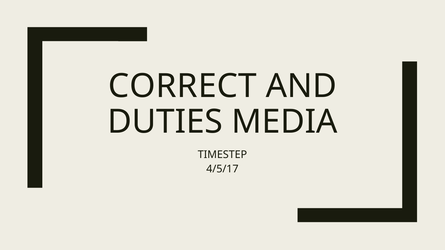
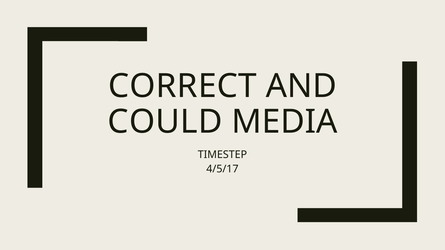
DUTIES: DUTIES -> COULD
